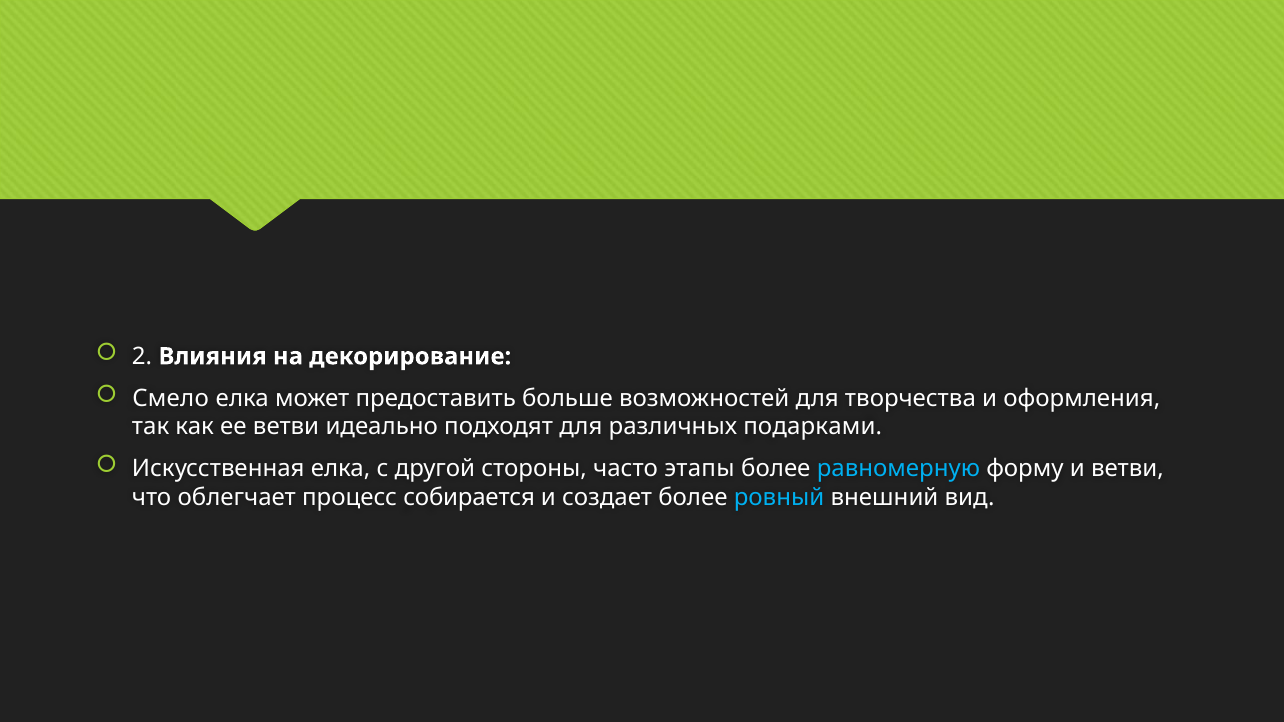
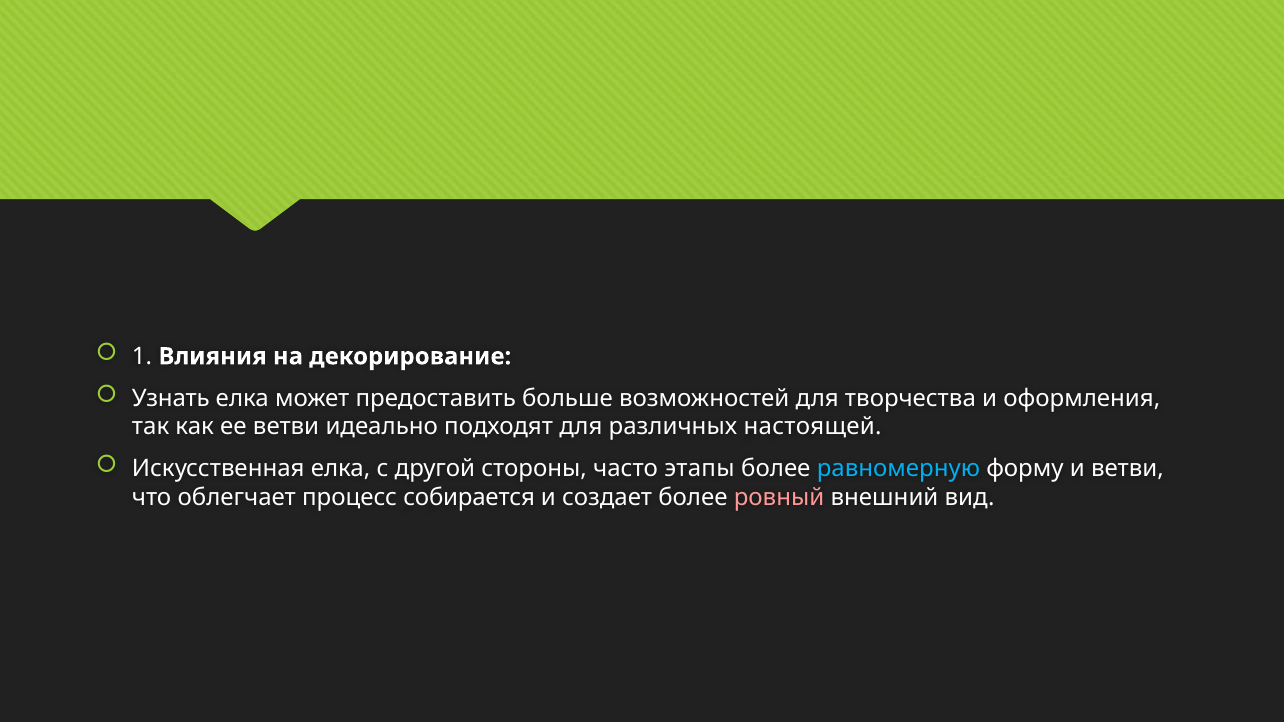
2: 2 -> 1
Смело: Смело -> Узнать
подарками: подарками -> настоящей
ровный colour: light blue -> pink
